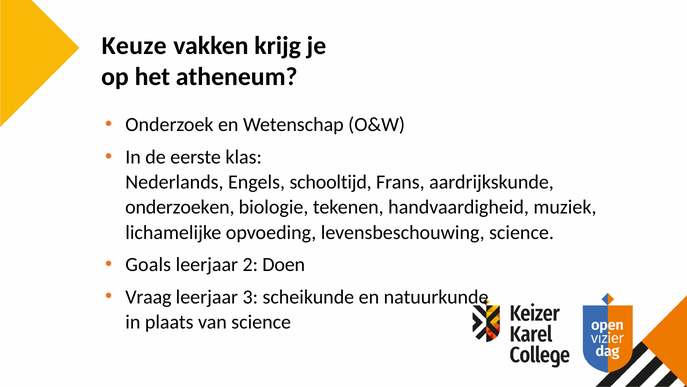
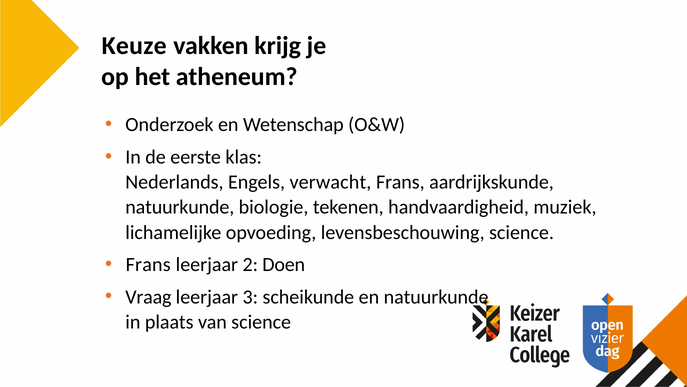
schooltijd: schooltijd -> verwacht
onderzoeken at (180, 207): onderzoeken -> natuurkunde
Goals at (148, 264): Goals -> Frans
